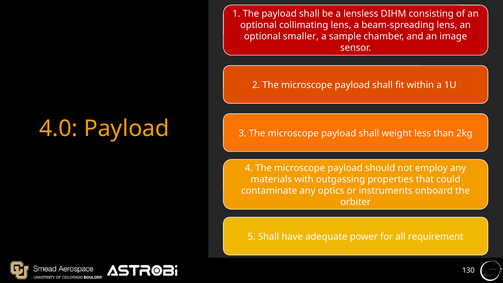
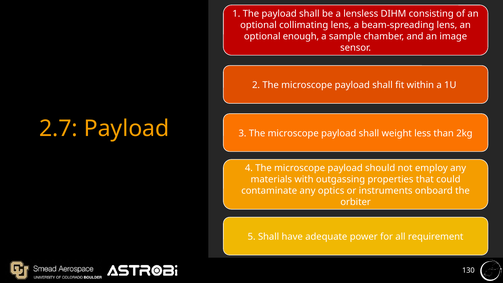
smaller: smaller -> enough
4.0: 4.0 -> 2.7
